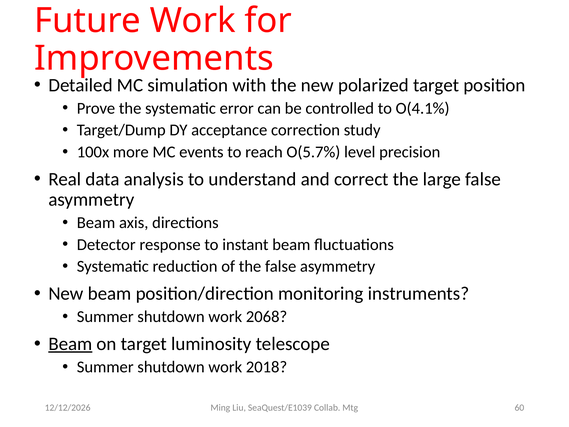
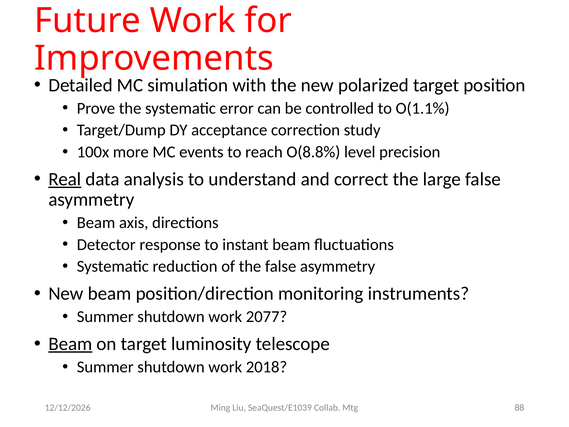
O(4.1%: O(4.1% -> O(1.1%
O(5.7%: O(5.7% -> O(8.8%
Real underline: none -> present
2068: 2068 -> 2077
60: 60 -> 88
